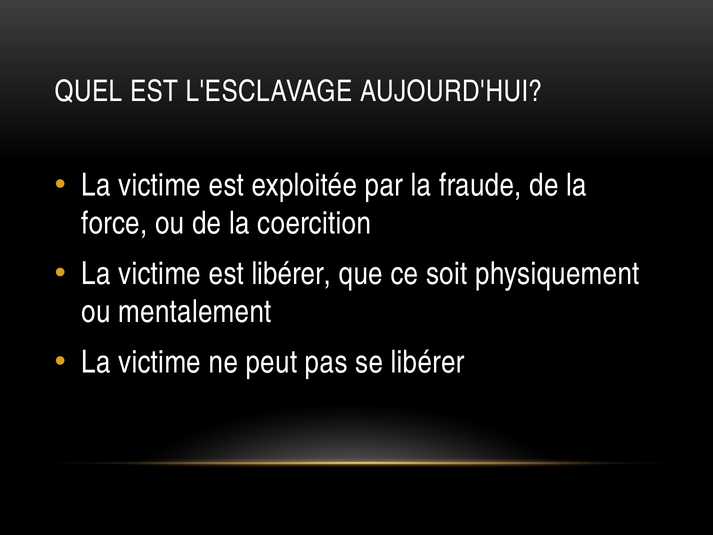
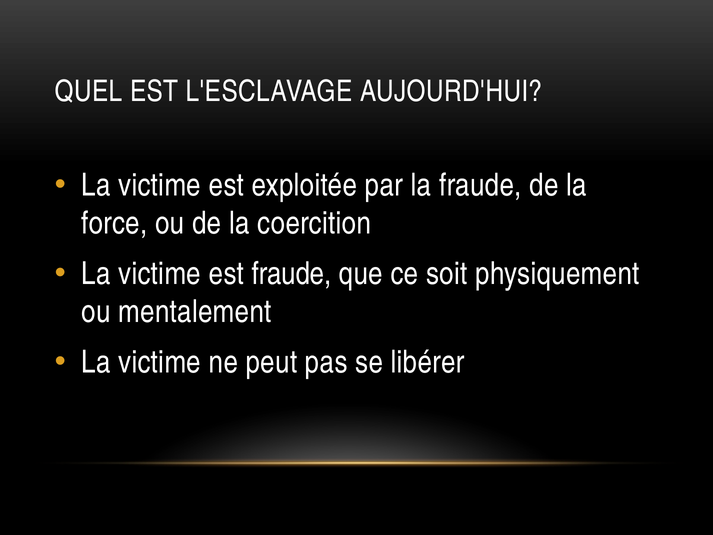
est libérer: libérer -> fraude
